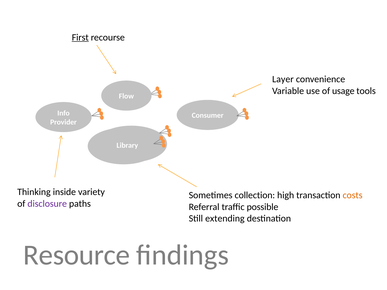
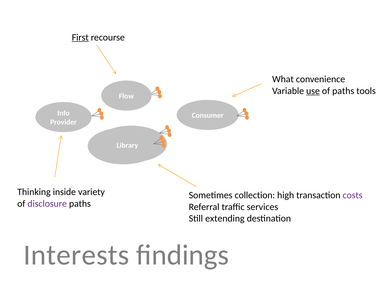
Layer: Layer -> What
use underline: none -> present
of usage: usage -> paths
costs colour: orange -> purple
possible: possible -> services
Resource: Resource -> Interests
